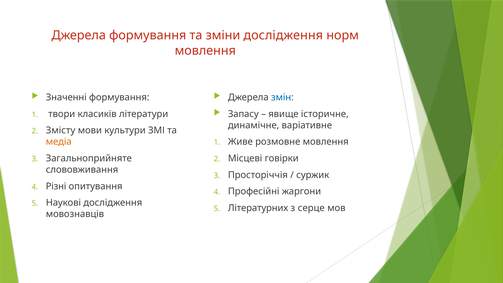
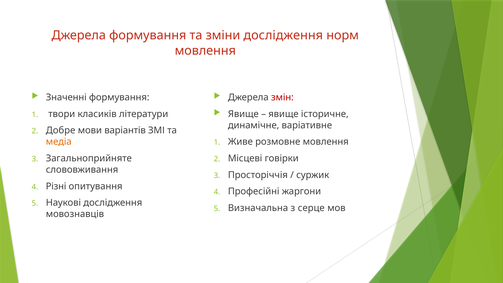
змін colour: blue -> red
Запасу at (243, 114): Запасу -> Явище
Змісту: Змісту -> Добре
культури: культури -> варіантів
Літературних: Літературних -> Визначальна
